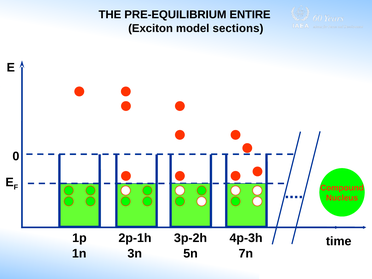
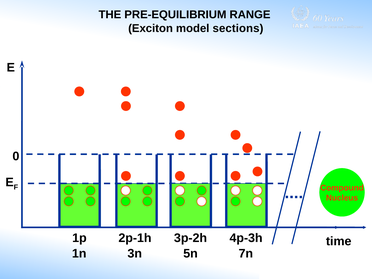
ENTIRE: ENTIRE -> RANGE
